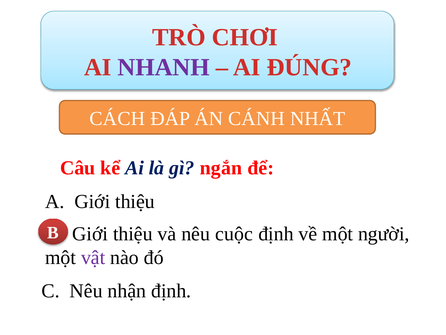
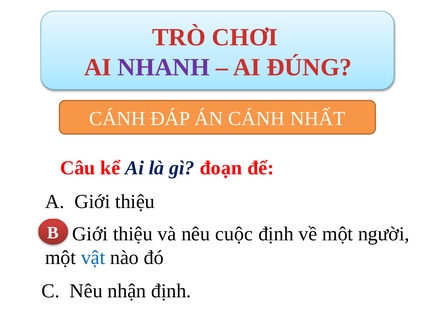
CÁCH at (117, 118): CÁCH -> CÁNH
ngắn: ngắn -> đoạn
vật colour: purple -> blue
